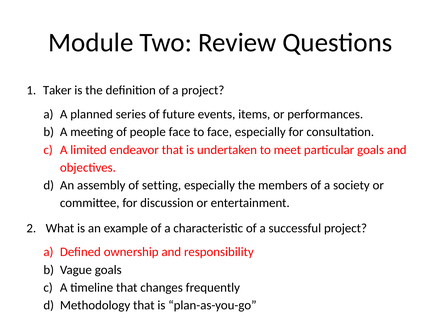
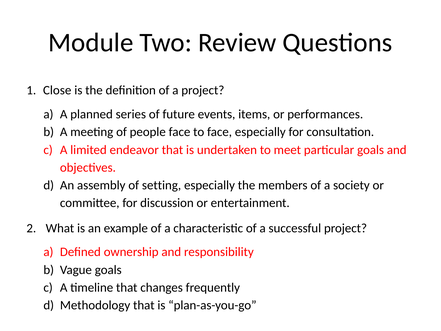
Taker: Taker -> Close
